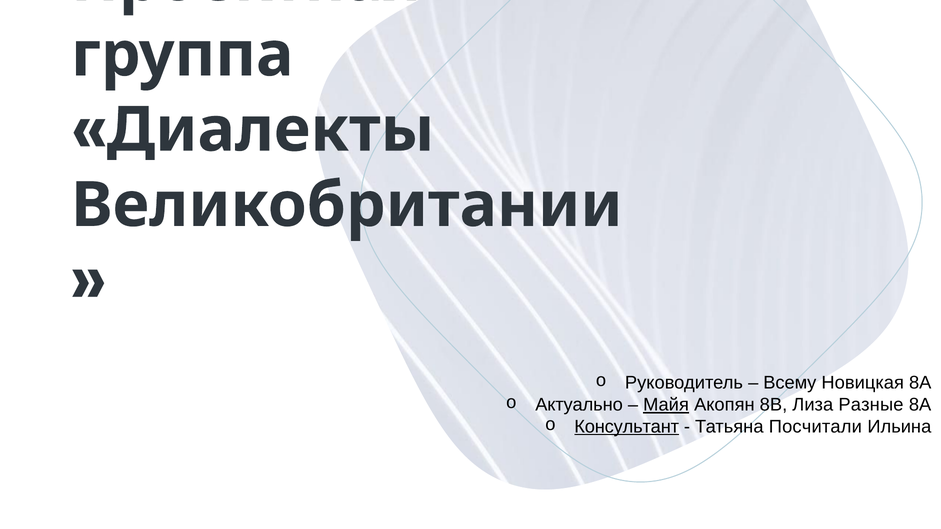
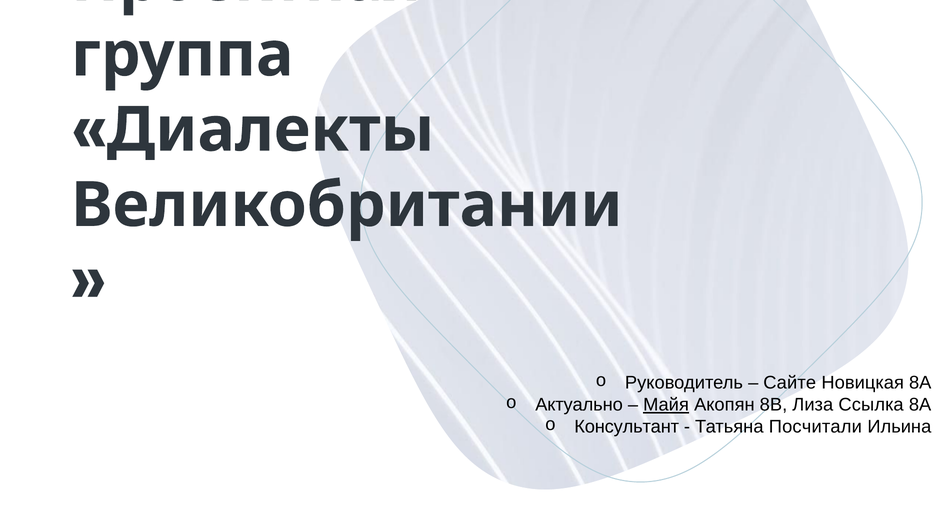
Всему: Всему -> Сайте
Разные: Разные -> Ссылка
Консультант underline: present -> none
